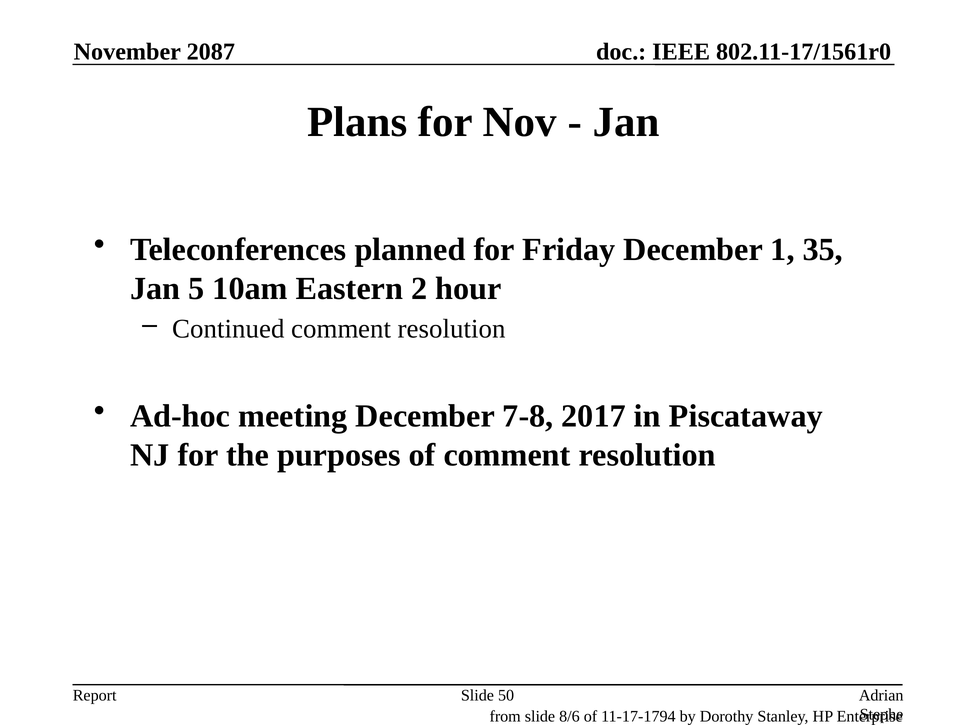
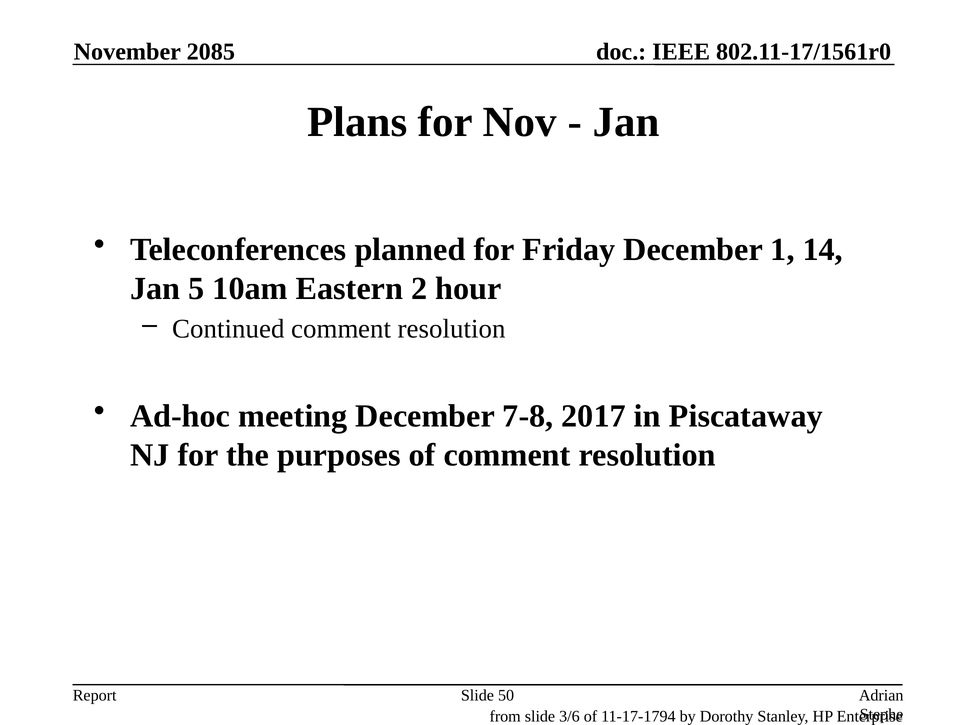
2087: 2087 -> 2085
35: 35 -> 14
8/6: 8/6 -> 3/6
